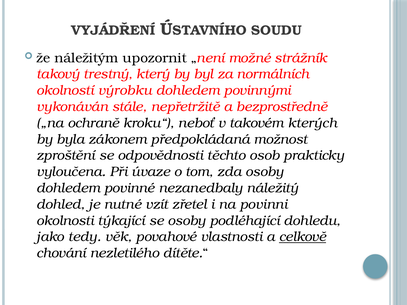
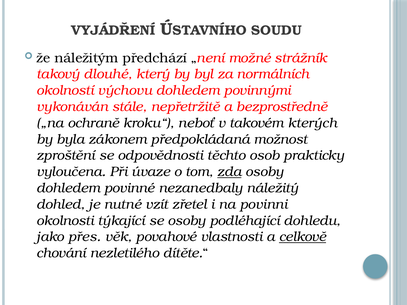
upozornit: upozornit -> předchází
trestný: trestný -> dlouhé
výrobku: výrobku -> výchovu
zda underline: none -> present
tedy: tedy -> přes
